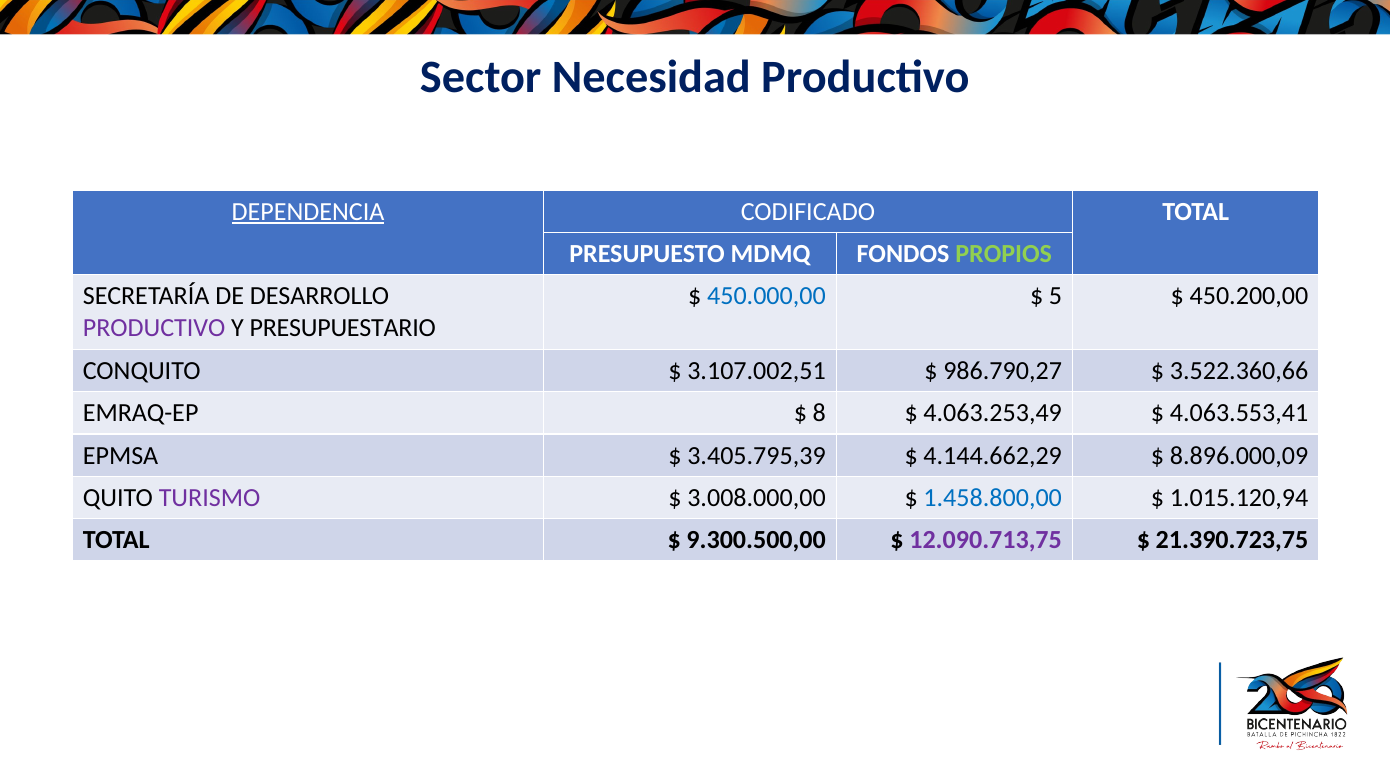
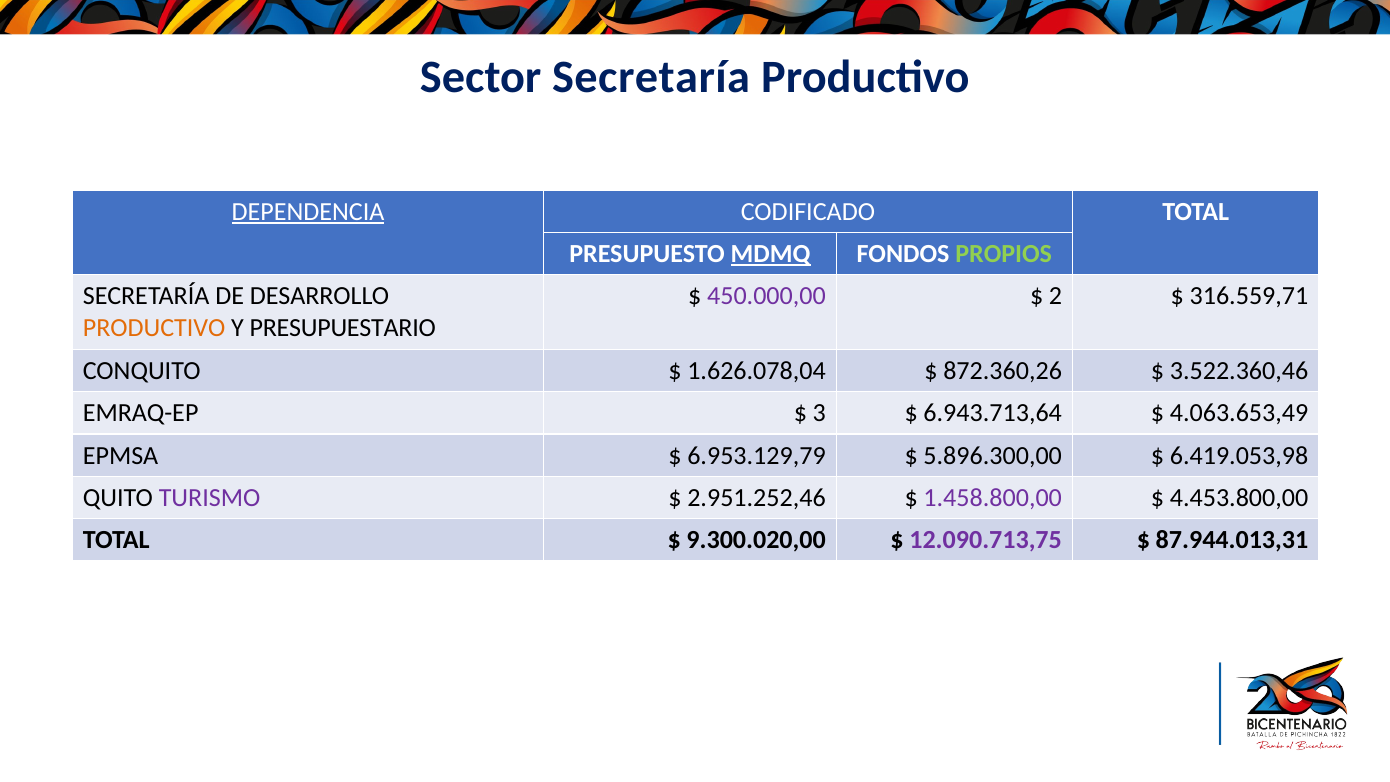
Sector Necesidad: Necesidad -> Secretaría
MDMQ underline: none -> present
450.000,00 colour: blue -> purple
5: 5 -> 2
450.200,00: 450.200,00 -> 316.559,71
PRODUCTIVO at (154, 328) colour: purple -> orange
3.107.002,51: 3.107.002,51 -> 1.626.078,04
986.790,27: 986.790,27 -> 872.360,26
3.522.360,66: 3.522.360,66 -> 3.522.360,46
8: 8 -> 3
4.063.253,49: 4.063.253,49 -> 6.943.713,64
4.063.553,41: 4.063.553,41 -> 4.063.653,49
3.405.795,39: 3.405.795,39 -> 6.953.129,79
4.144.662,29: 4.144.662,29 -> 5.896.300,00
8.896.000,09: 8.896.000,09 -> 6.419.053,98
3.008.000,00: 3.008.000,00 -> 2.951.252,46
1.458.800,00 colour: blue -> purple
1.015.120,94: 1.015.120,94 -> 4.453.800,00
9.300.500,00: 9.300.500,00 -> 9.300.020,00
21.390.723,75: 21.390.723,75 -> 87.944.013,31
